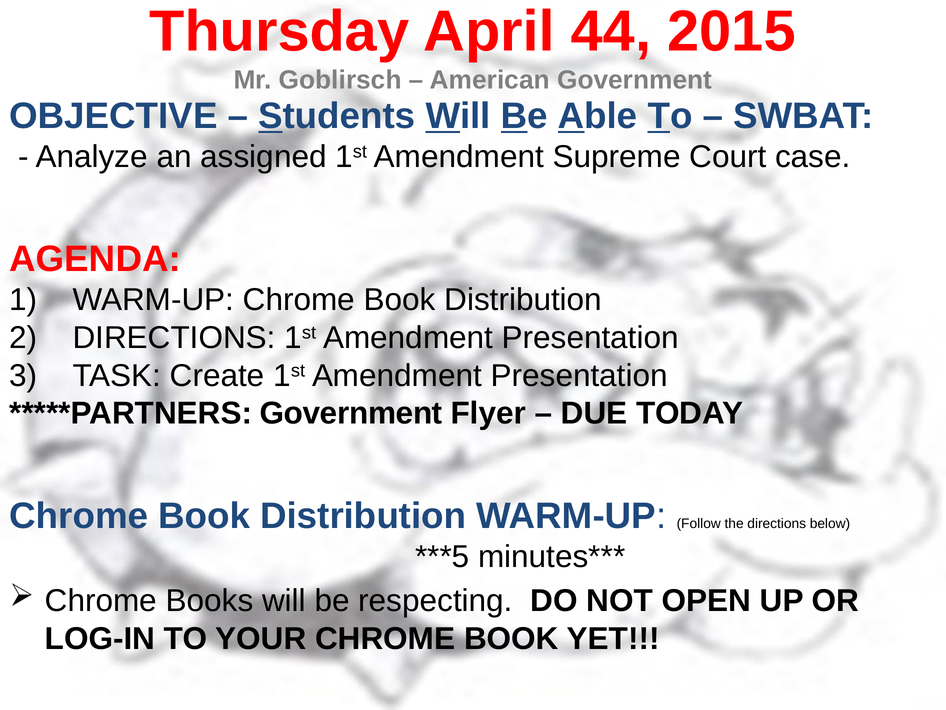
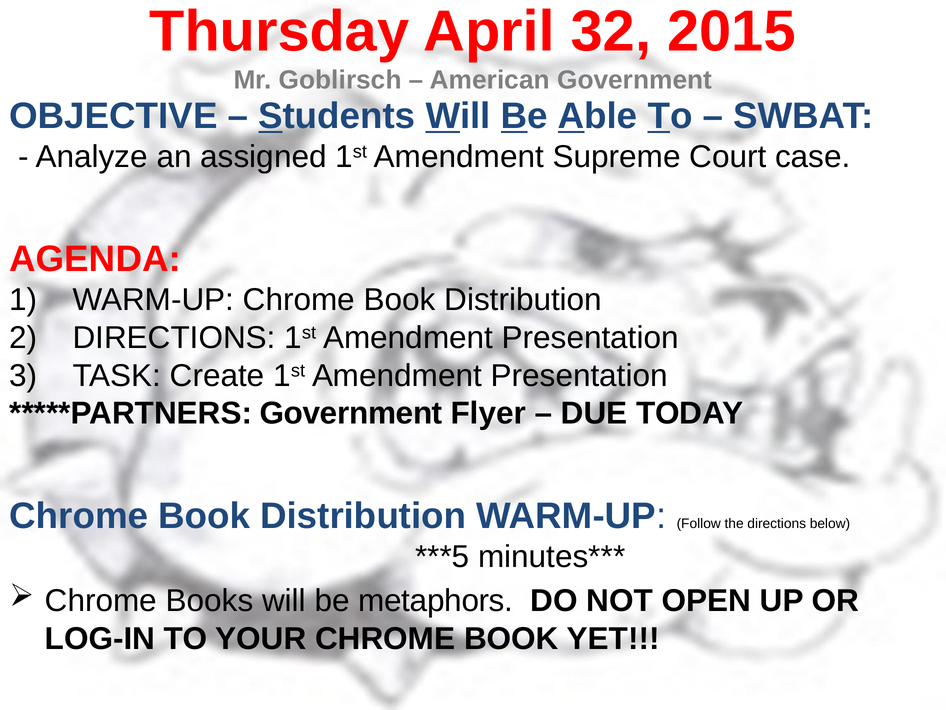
44: 44 -> 32
respecting: respecting -> metaphors
